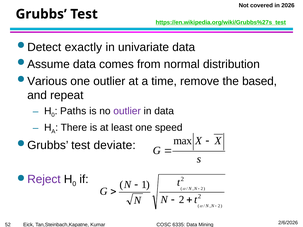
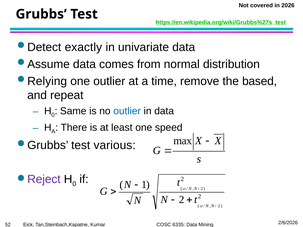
Various: Various -> Relying
Paths: Paths -> Same
outlier at (127, 111) colour: purple -> blue
deviate: deviate -> various
